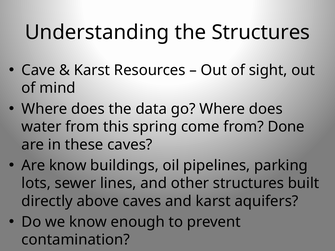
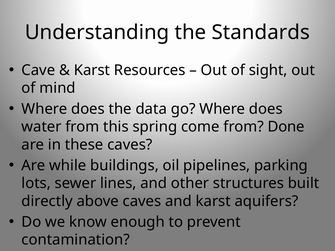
the Structures: Structures -> Standards
Are know: know -> while
